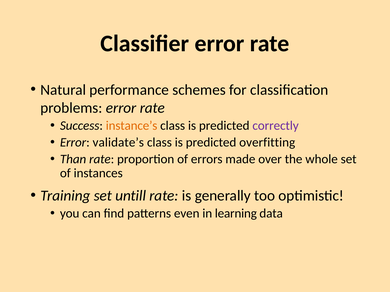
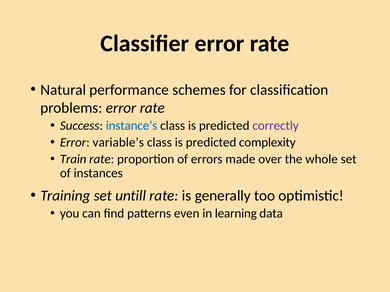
instance’s colour: orange -> blue
validate’s: validate’s -> variable’s
overfitting: overfitting -> complexity
Than: Than -> Train
